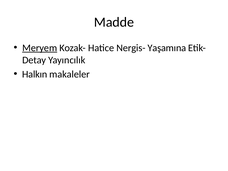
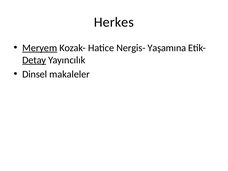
Madde: Madde -> Herkes
Detay underline: none -> present
Halkın: Halkın -> Dinsel
